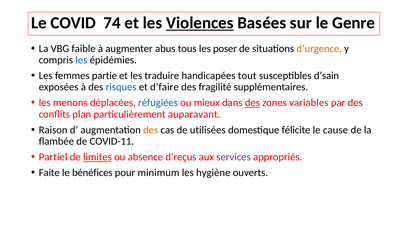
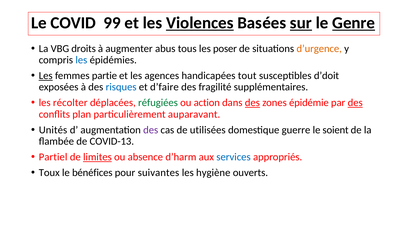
74: 74 -> 99
sur underline: none -> present
Genre underline: none -> present
faible: faible -> droits
Les at (46, 76) underline: none -> present
traduire: traduire -> agences
d’sain: d’sain -> d’doit
menons: menons -> récolter
réfugiées colour: blue -> green
mieux: mieux -> action
variables: variables -> épidémie
des at (355, 103) underline: none -> present
Raison: Raison -> Unités
des at (151, 130) colour: orange -> purple
félicite: félicite -> guerre
cause: cause -> soient
COVID-11: COVID-11 -> COVID-13
d’reçus: d’reçus -> d’harm
services colour: purple -> blue
Faite: Faite -> Toux
minimum: minimum -> suivantes
